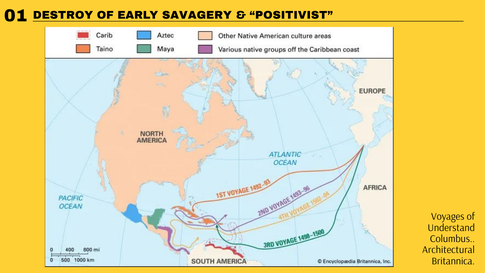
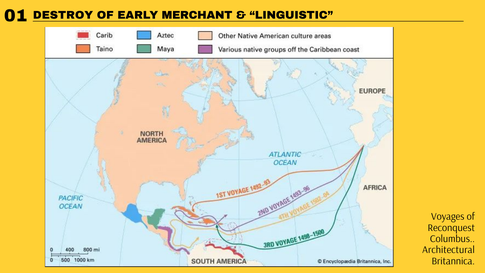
SAVAGERY: SAVAGERY -> MERCHANT
POSITIVIST: POSITIVIST -> LINGUISTIC
Understand: Understand -> Reconquest
